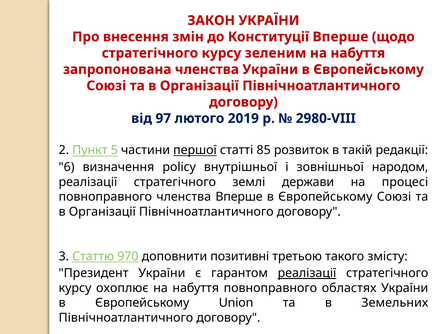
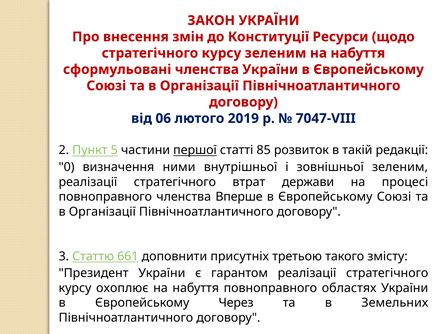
Конституції Вперше: Вперше -> Ресурси
запропонована: запропонована -> сформульовані
97: 97 -> 06
2980-VIII: 2980-VIII -> 7047-VIII
6: 6 -> 0
policy: policy -> ними
зовнішньої народом: народом -> зеленим
землі: землі -> втрат
970: 970 -> 661
позитивні: позитивні -> присутніх
реалізації at (307, 273) underline: present -> none
Union: Union -> Через
